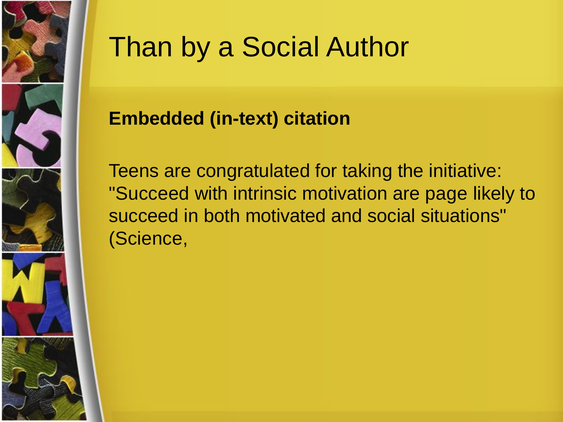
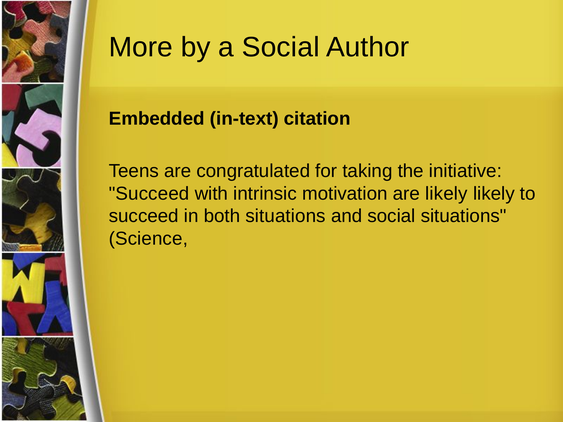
Than: Than -> More
are page: page -> likely
both motivated: motivated -> situations
